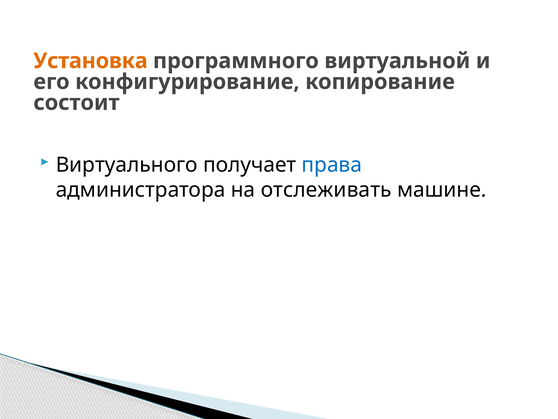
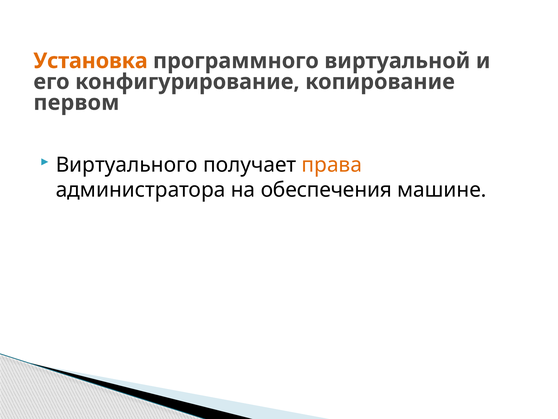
состоит: состоит -> первом
права colour: blue -> orange
отслеживать: отслеживать -> обеспечения
